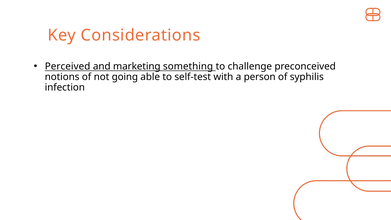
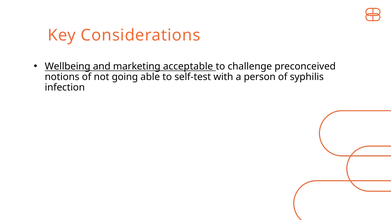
Perceived: Perceived -> Wellbeing
something: something -> acceptable
